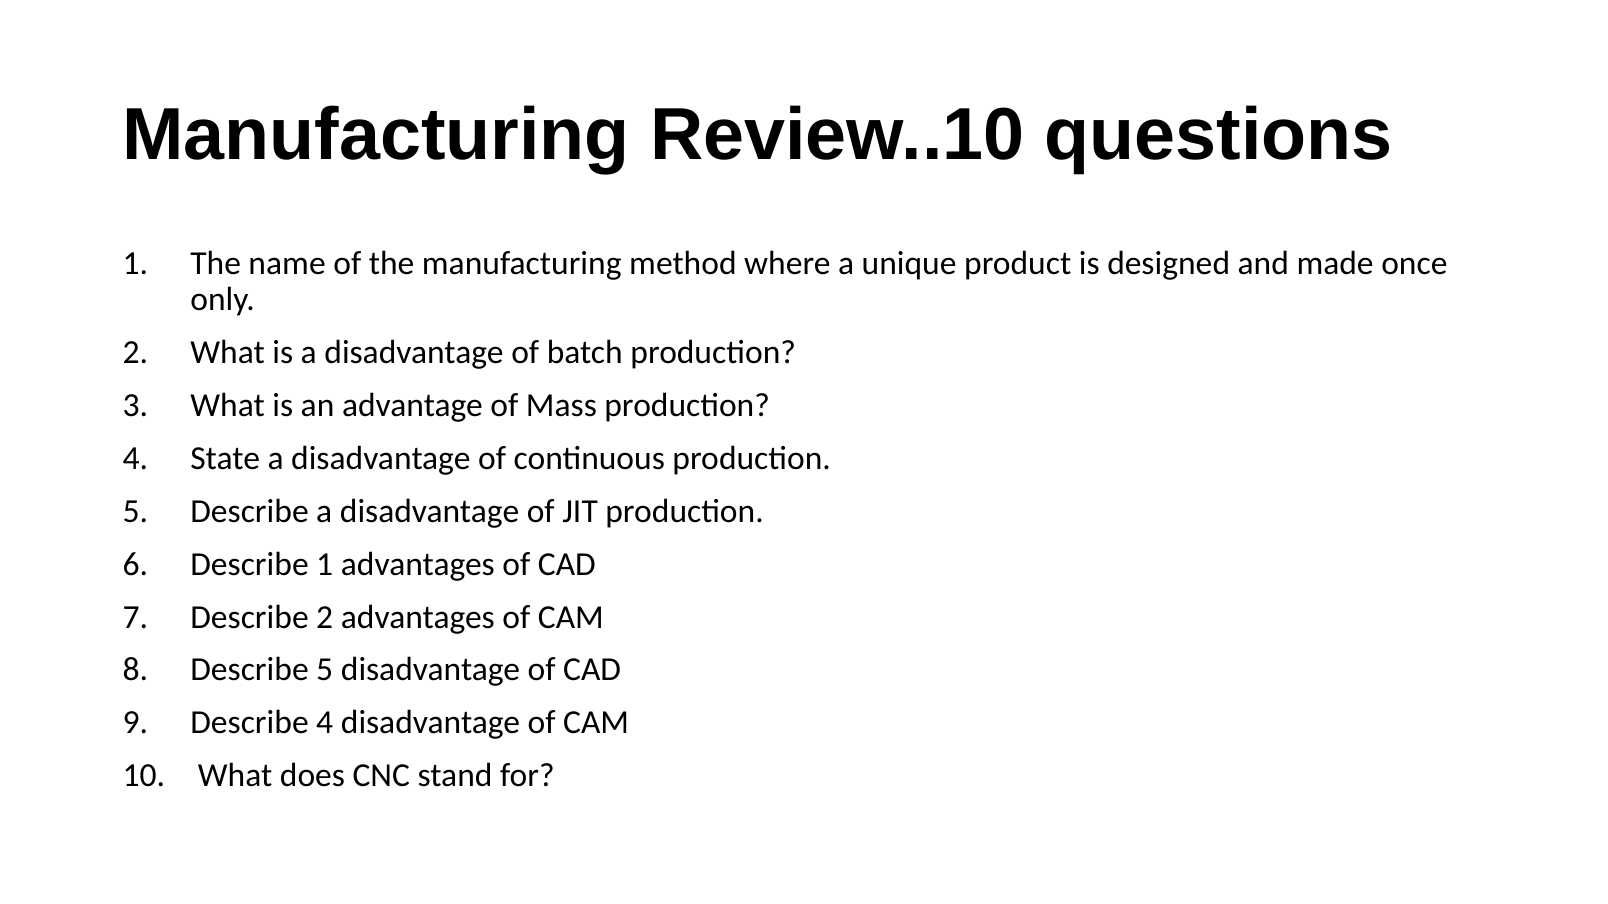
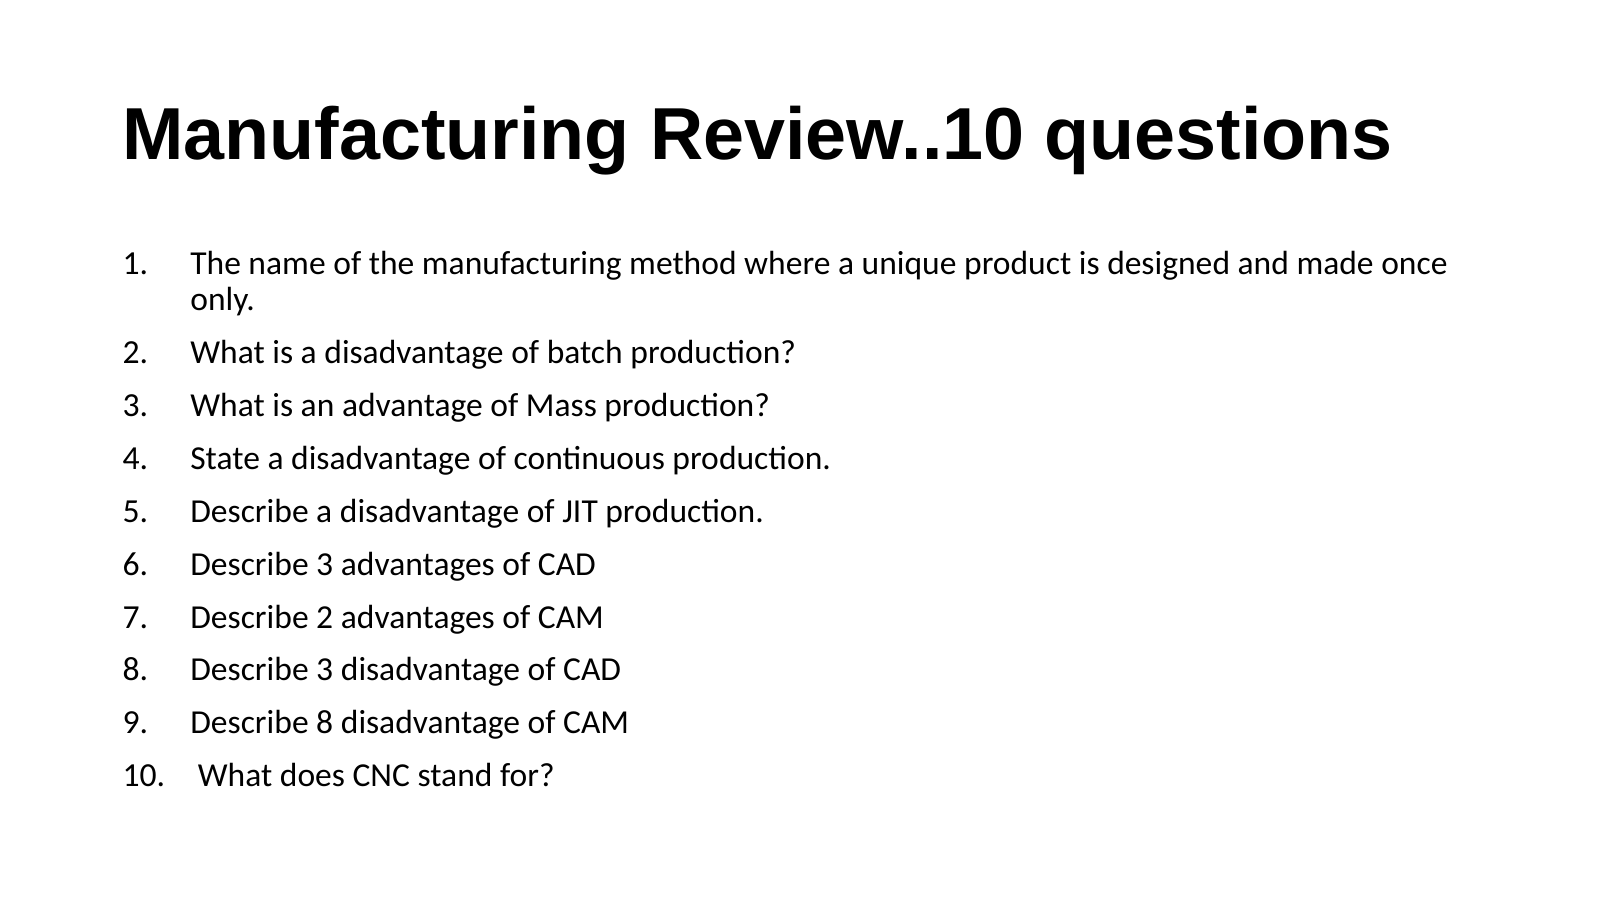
1 at (325, 564): 1 -> 3
5 at (325, 670): 5 -> 3
Describe 4: 4 -> 8
